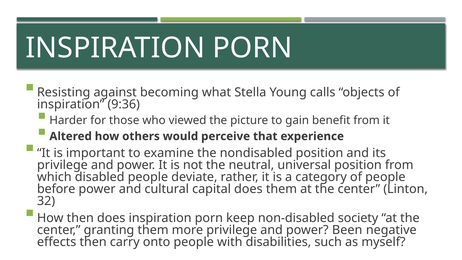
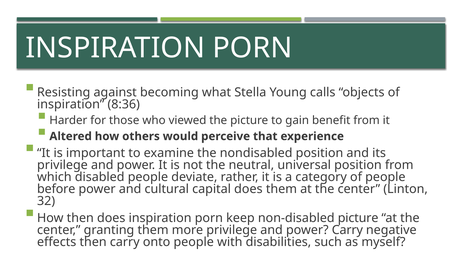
9:36: 9:36 -> 8:36
non-disabled society: society -> picture
power Been: Been -> Carry
